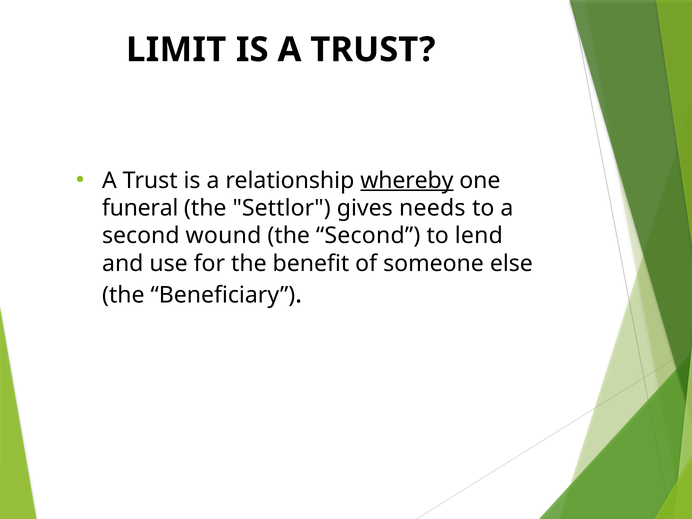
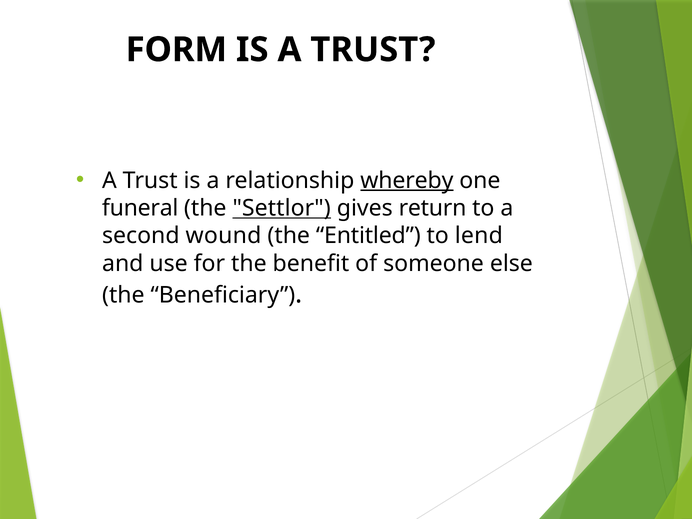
LIMIT: LIMIT -> FORM
Settlor underline: none -> present
needs: needs -> return
the Second: Second -> Entitled
